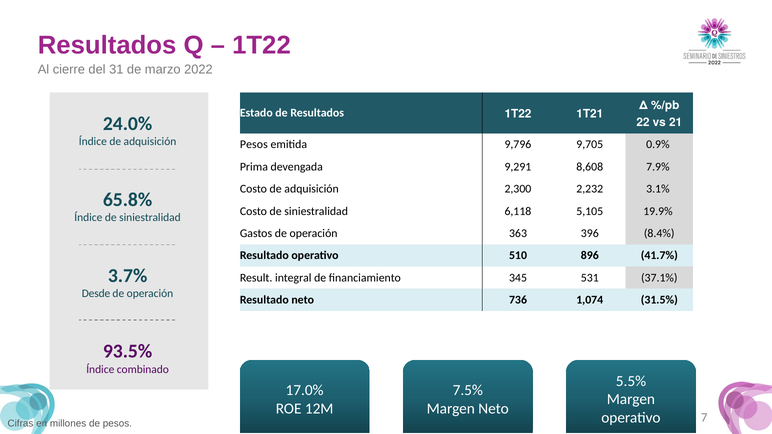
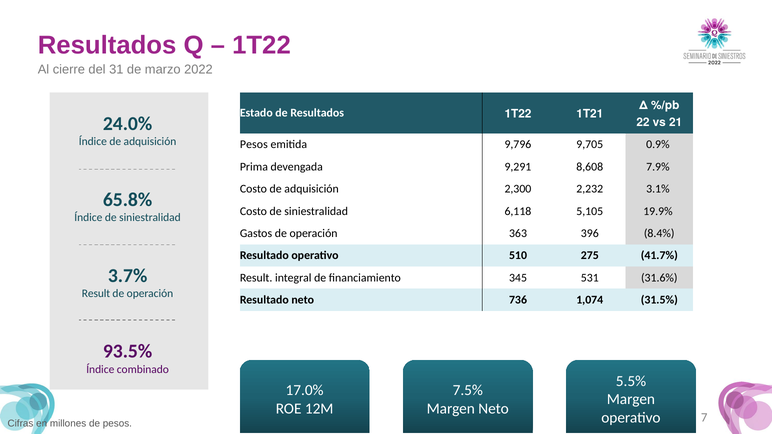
896: 896 -> 275
37.1%: 37.1% -> 31.6%
Desde at (96, 294): Desde -> Result
